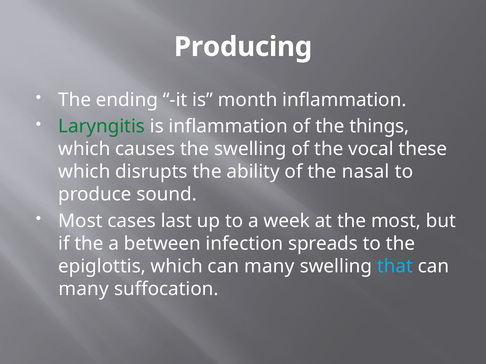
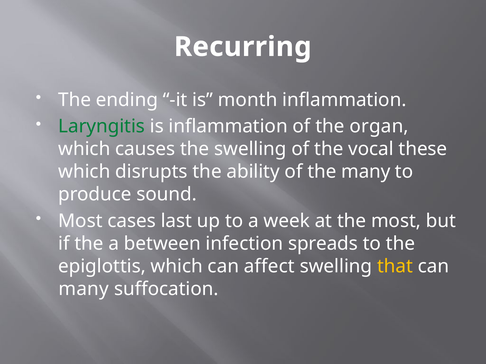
Producing: Producing -> Recurring
things: things -> organ
the nasal: nasal -> many
which can many: many -> affect
that colour: light blue -> yellow
